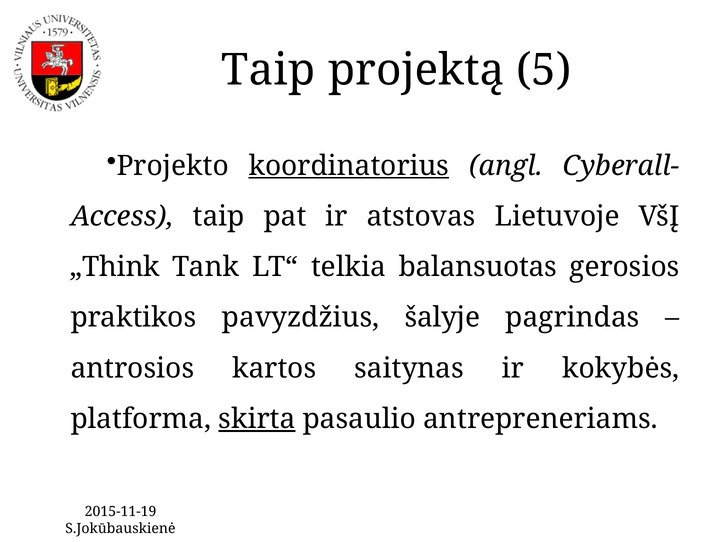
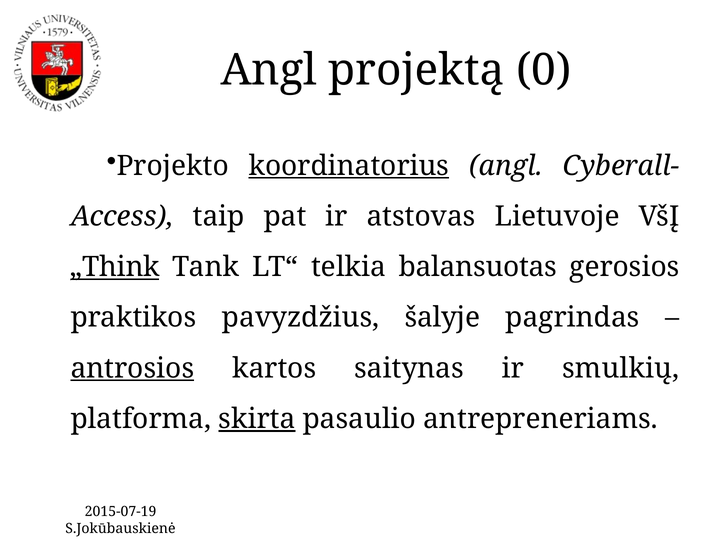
Taip at (268, 70): Taip -> Angl
5: 5 -> 0
„Think underline: none -> present
antrosios underline: none -> present
kokybės: kokybės -> smulkių
2015-11-19: 2015-11-19 -> 2015-07-19
